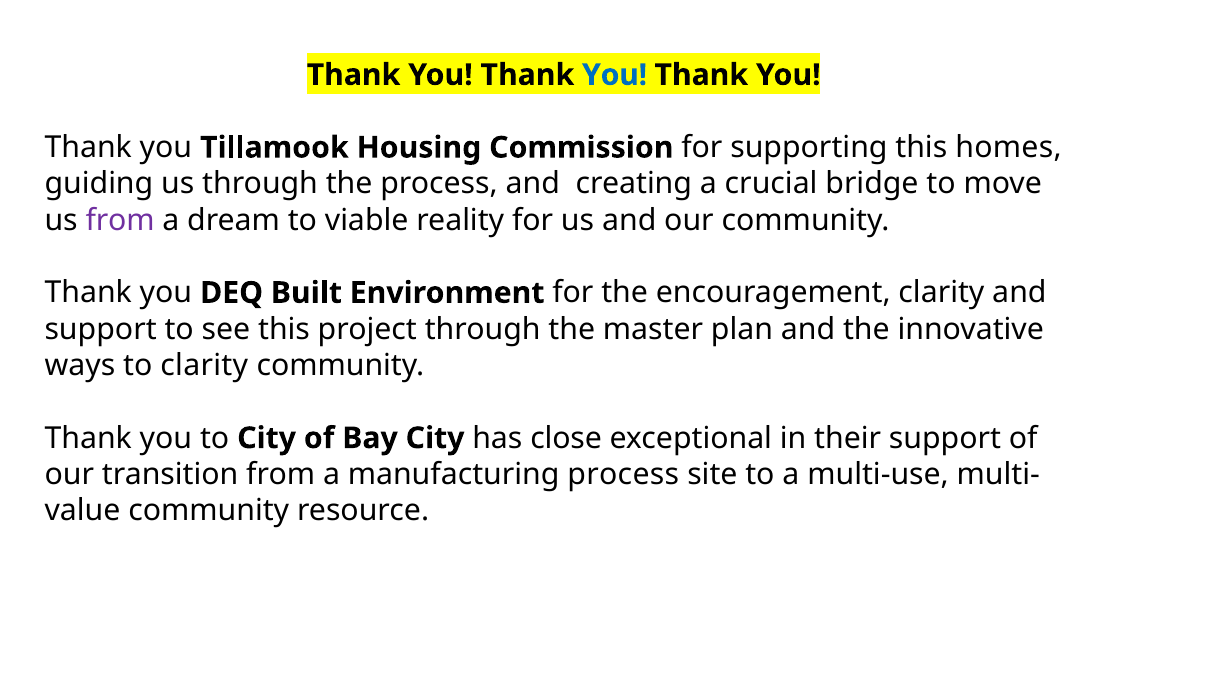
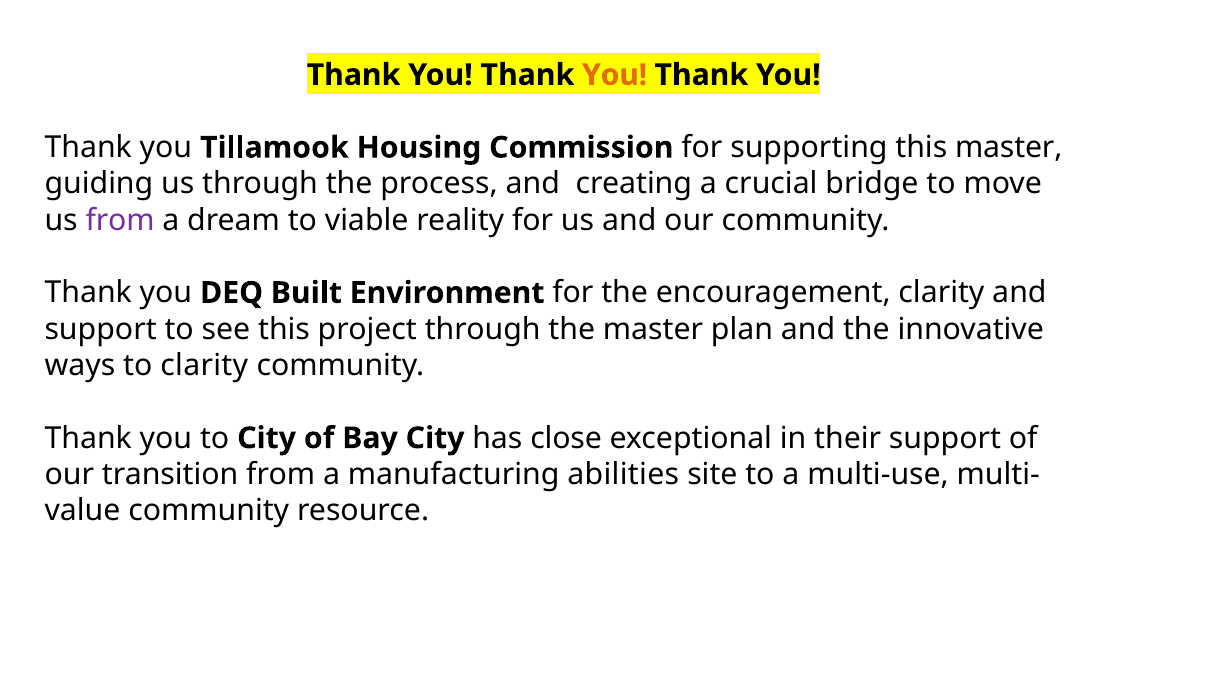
You at (615, 75) colour: blue -> orange
this homes: homes -> master
manufacturing process: process -> abilities
